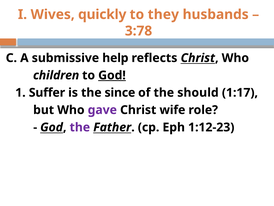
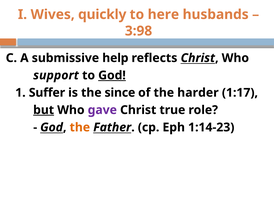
they: they -> here
3:78: 3:78 -> 3:98
children: children -> support
should: should -> harder
but underline: none -> present
wife: wife -> true
the at (80, 127) colour: purple -> orange
1:12-23: 1:12-23 -> 1:14-23
